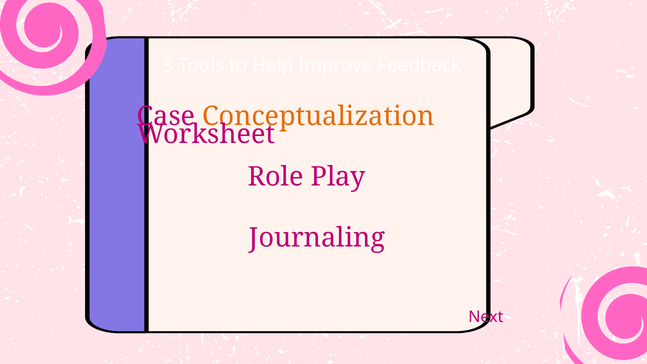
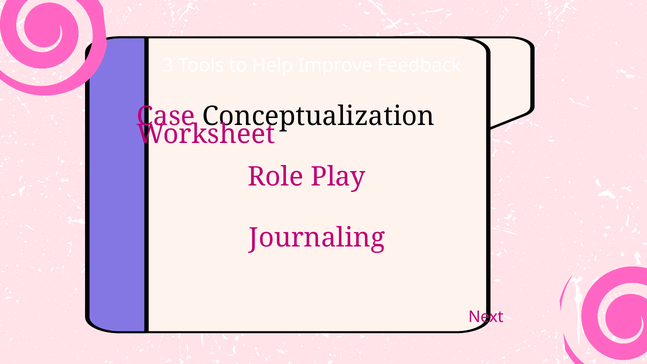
Conceptualization colour: orange -> black
